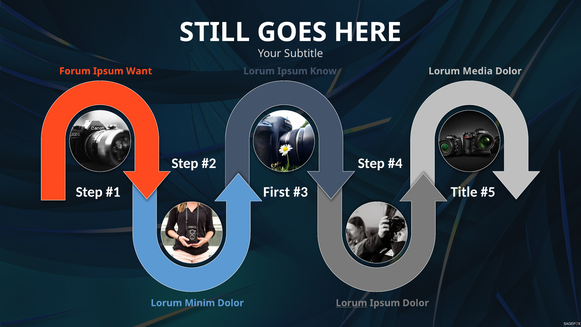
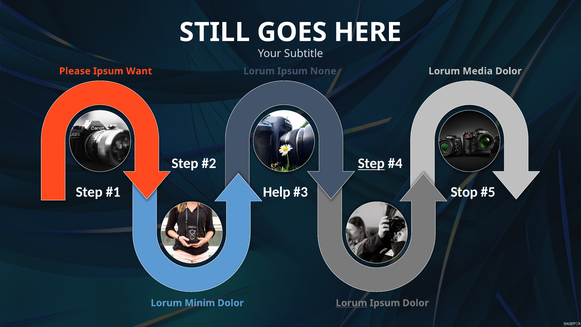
Forum: Forum -> Please
Know: Know -> None
Step at (371, 163) underline: none -> present
First: First -> Help
Title: Title -> Stop
